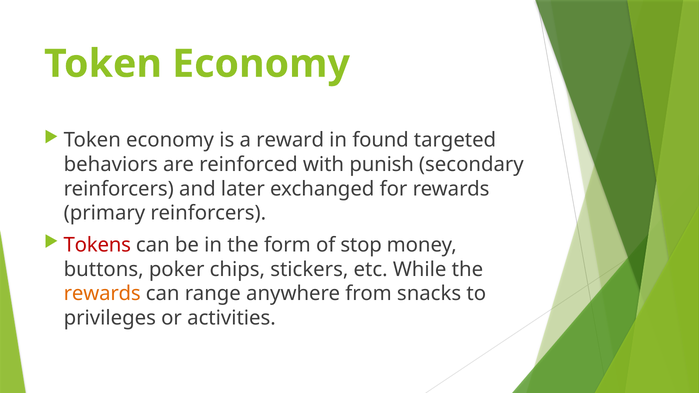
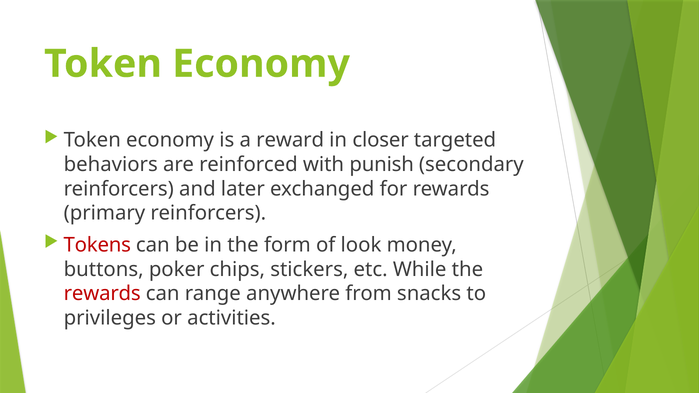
found: found -> closer
stop: stop -> look
rewards at (102, 294) colour: orange -> red
